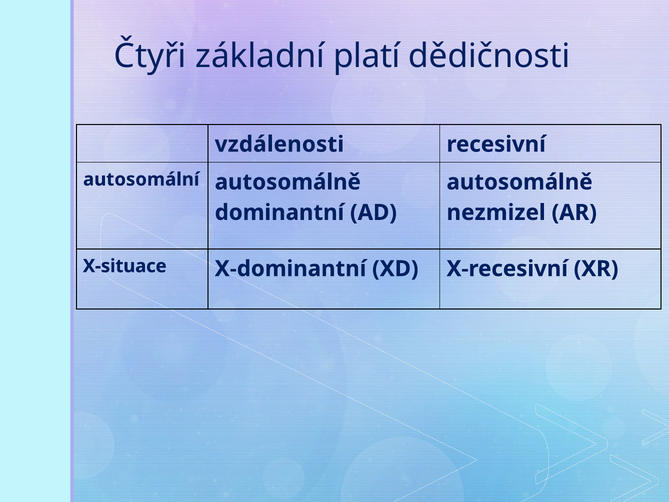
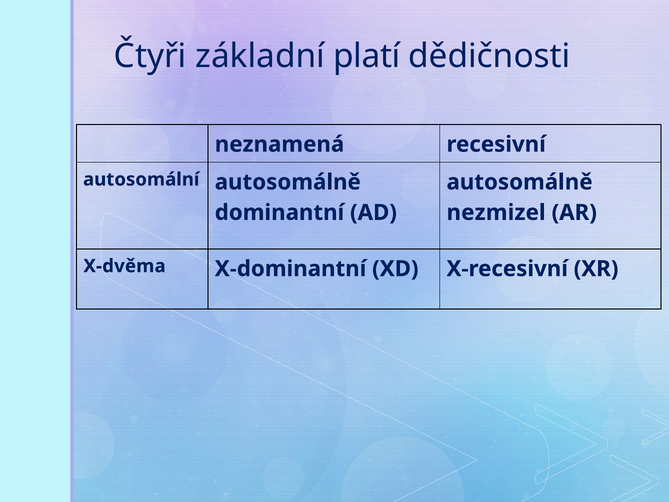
vzdálenosti: vzdálenosti -> neznamená
X-situace: X-situace -> X-dvěma
